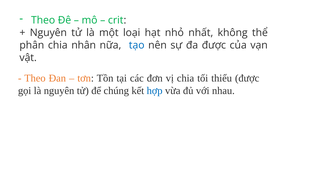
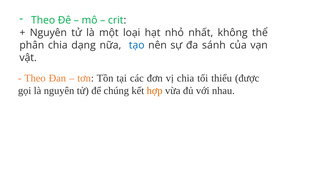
nhân: nhân -> dạng
đa được: được -> sánh
hợp colour: blue -> orange
